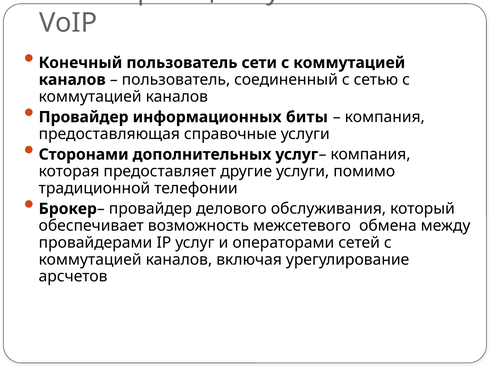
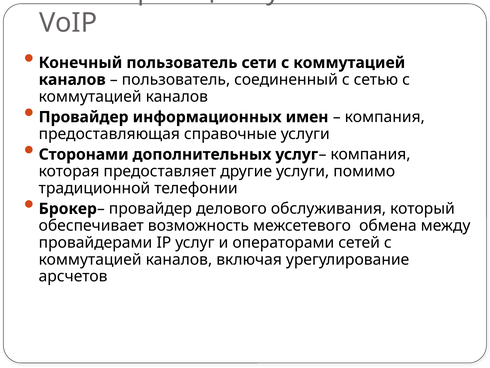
биты: биты -> имен
